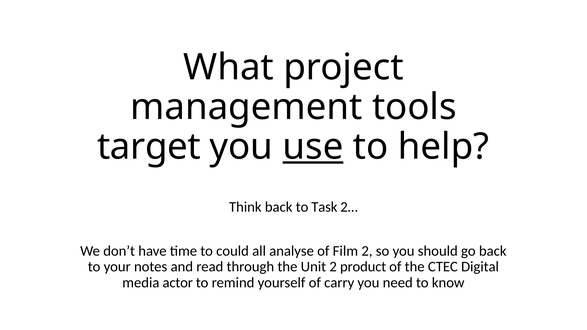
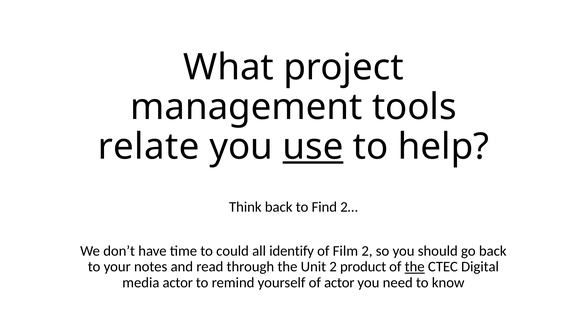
target: target -> relate
Task: Task -> Find
analyse: analyse -> identify
the at (415, 267) underline: none -> present
of carry: carry -> actor
